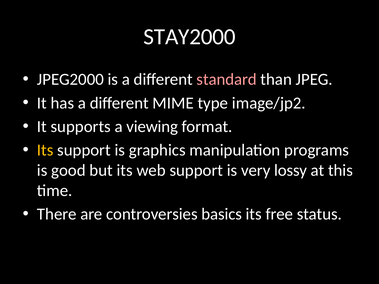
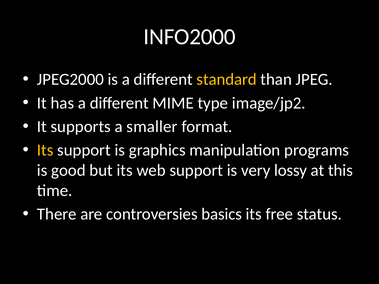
STAY2000: STAY2000 -> INFO2000
standard colour: pink -> yellow
viewing: viewing -> smaller
